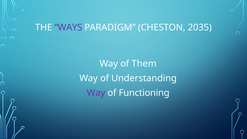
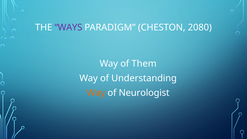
2035: 2035 -> 2080
Way at (96, 93) colour: purple -> orange
Functioning: Functioning -> Neurologist
